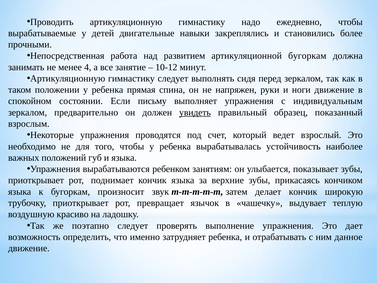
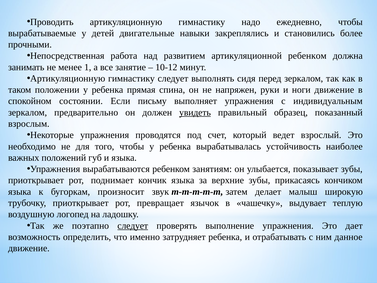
артикуляционной бугоркам: бугоркам -> ребенком
4: 4 -> 1
делает кончик: кончик -> малыш
красиво: красиво -> логопед
следует at (133, 225) underline: none -> present
